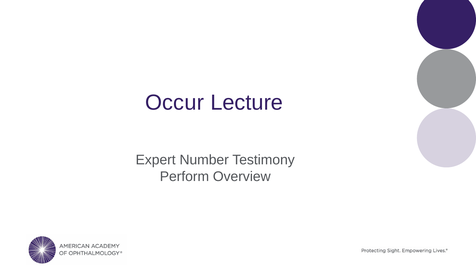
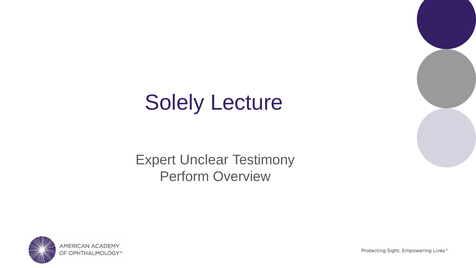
Occur: Occur -> Solely
Number: Number -> Unclear
